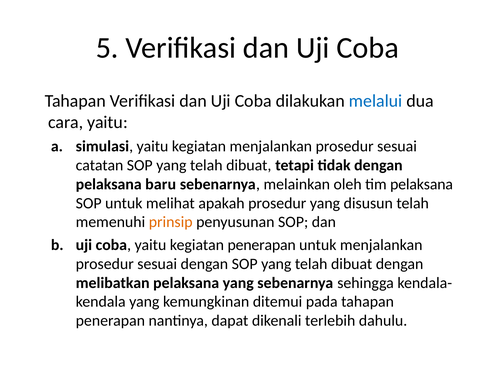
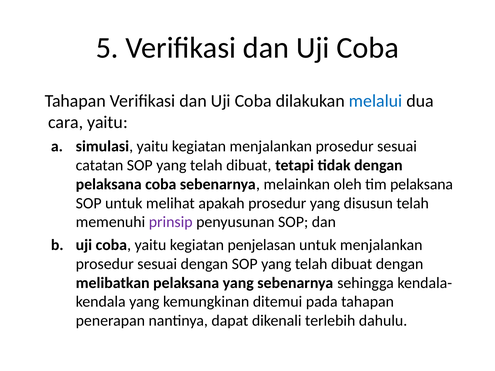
pelaksana baru: baru -> coba
prinsip colour: orange -> purple
kegiatan penerapan: penerapan -> penjelasan
